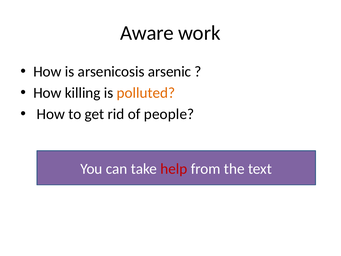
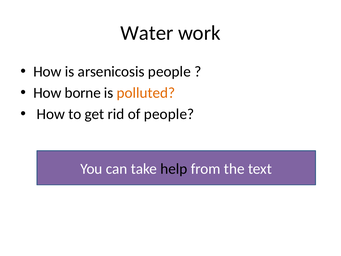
Aware: Aware -> Water
arsenicosis arsenic: arsenic -> people
killing: killing -> borne
help colour: red -> black
